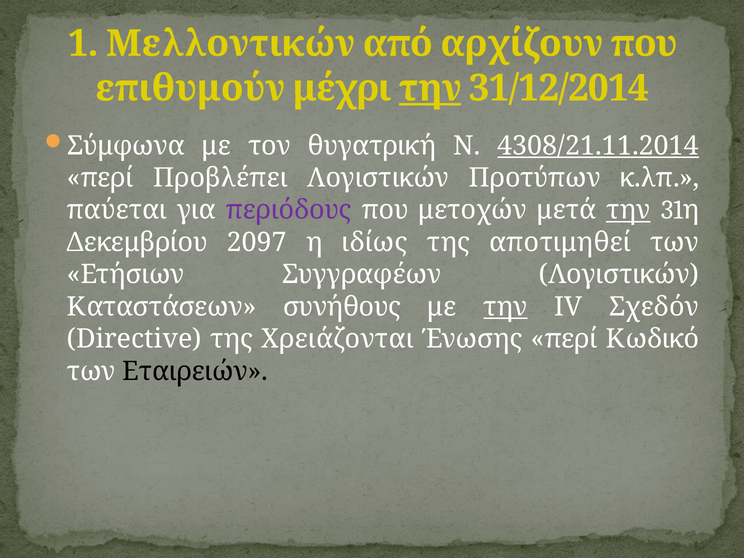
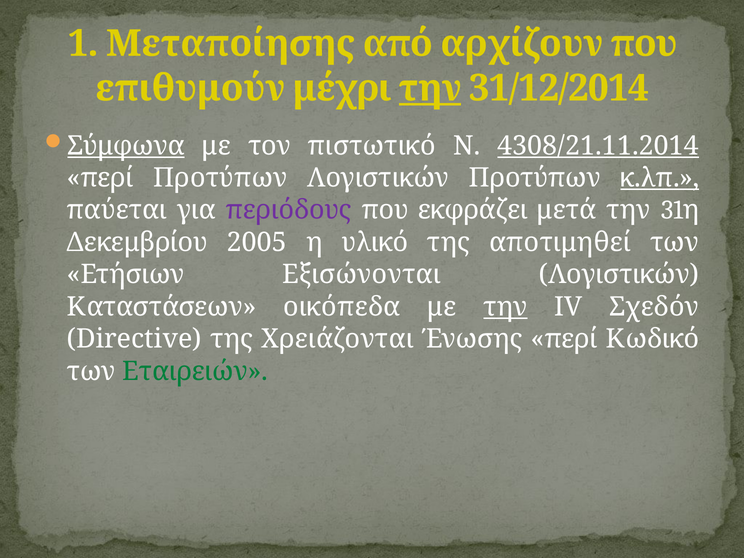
Μελλοντικών: Μελλοντικών -> Μεταποίησης
Σύμφωνα underline: none -> present
θυγατρική: θυγατρική -> πιστωτικό
περί Προβλέπει: Προβλέπει -> Προτύπων
κ.λπ underline: none -> present
μετοχών: μετοχών -> εκφράζει
την at (628, 210) underline: present -> none
2097: 2097 -> 2005
ιδίως: ιδίως -> υλικό
Συγγραφέων: Συγγραφέων -> Εξισώνονται
συνήθους: συνήθους -> οικόπεδα
Εταιρειών colour: black -> green
